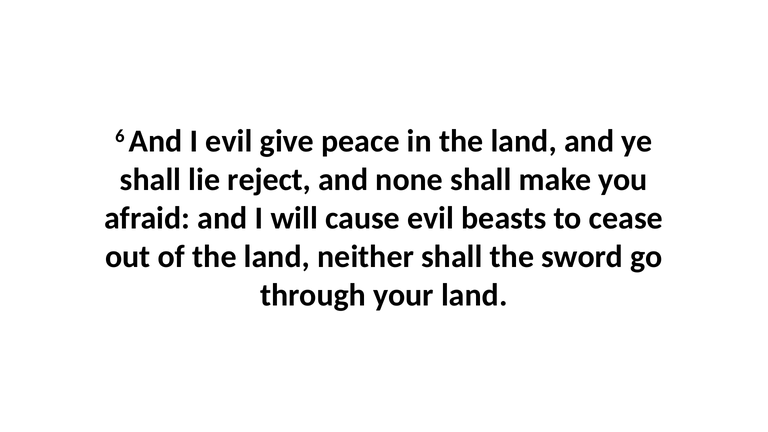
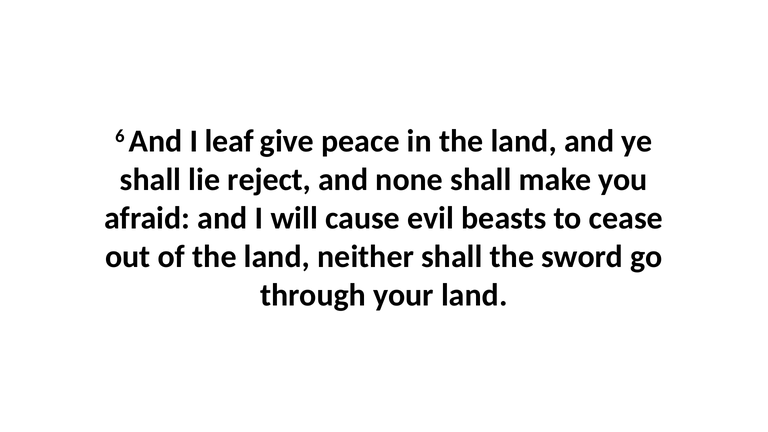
I evil: evil -> leaf
